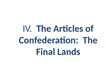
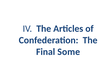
Lands: Lands -> Some
